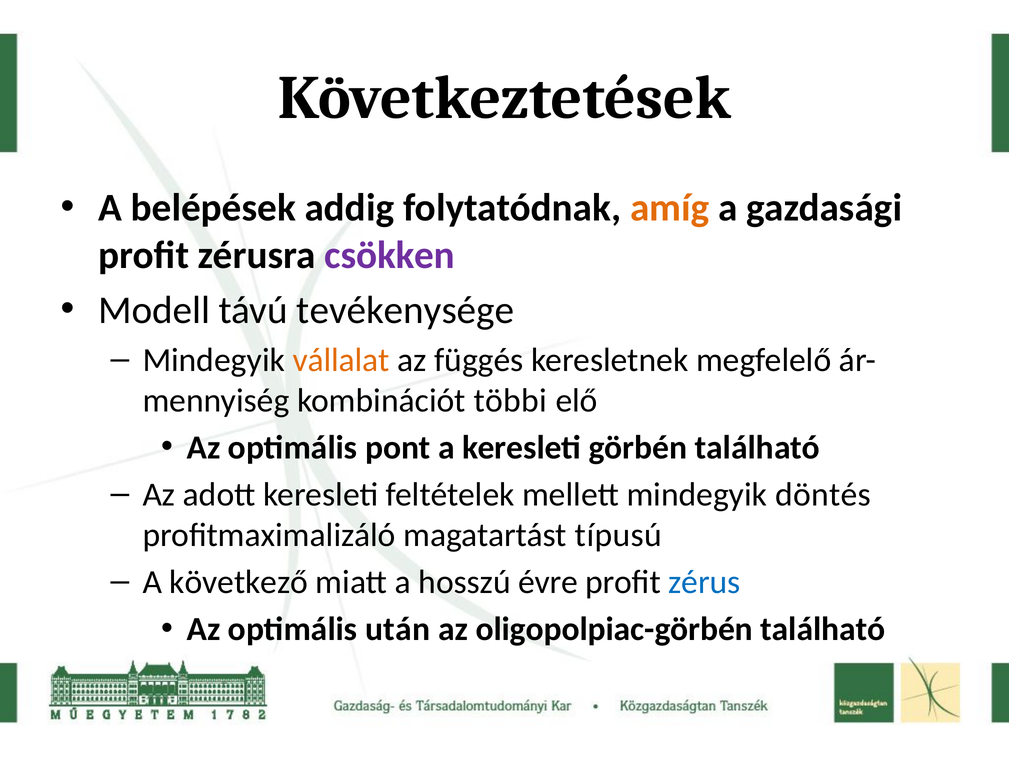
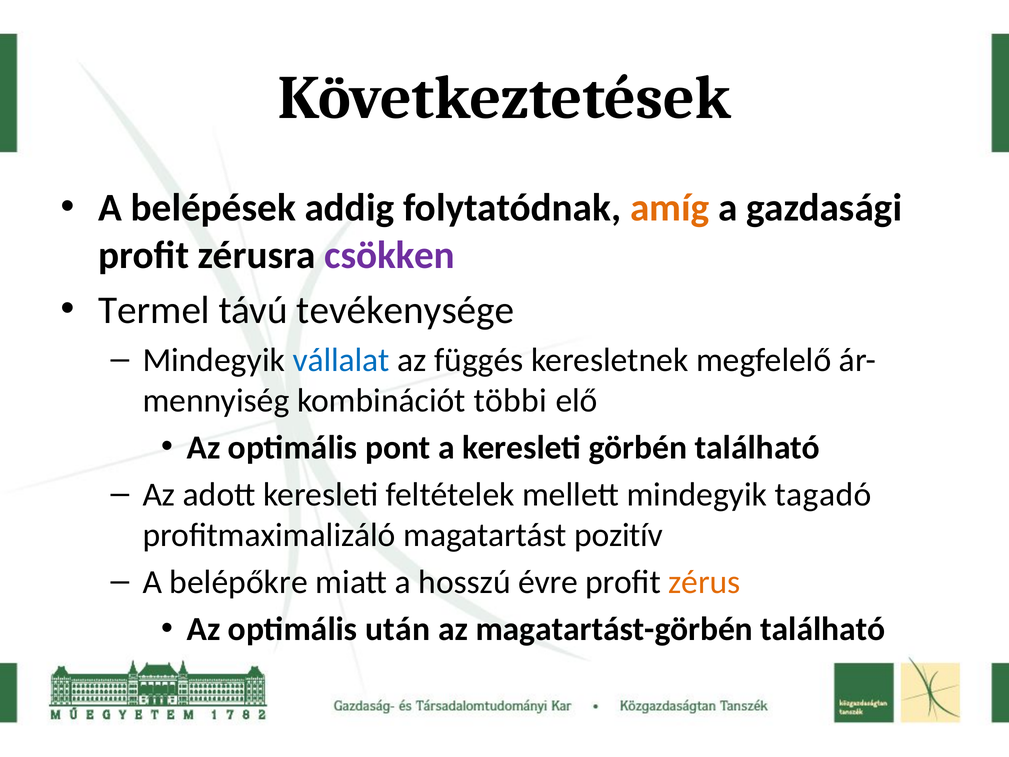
Modell: Modell -> Termel
vállalat colour: orange -> blue
döntés: döntés -> tagadó
típusú: típusú -> pozitív
következő: következő -> belépőkre
zérus colour: blue -> orange
oligopolpiac-görbén: oligopolpiac-görbén -> magatartást-görbén
